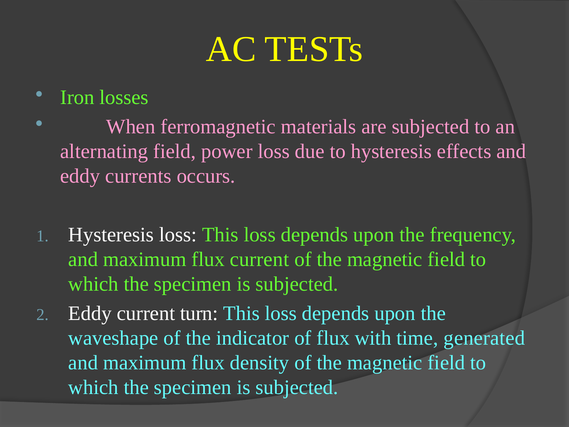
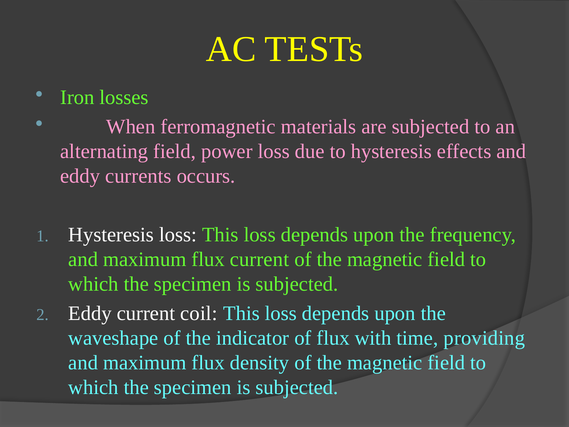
turn: turn -> coil
generated: generated -> providing
